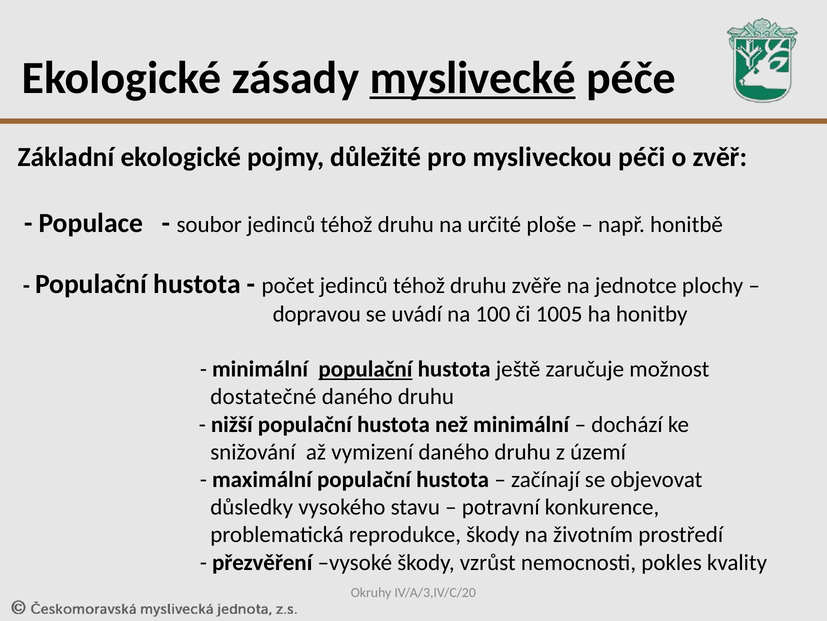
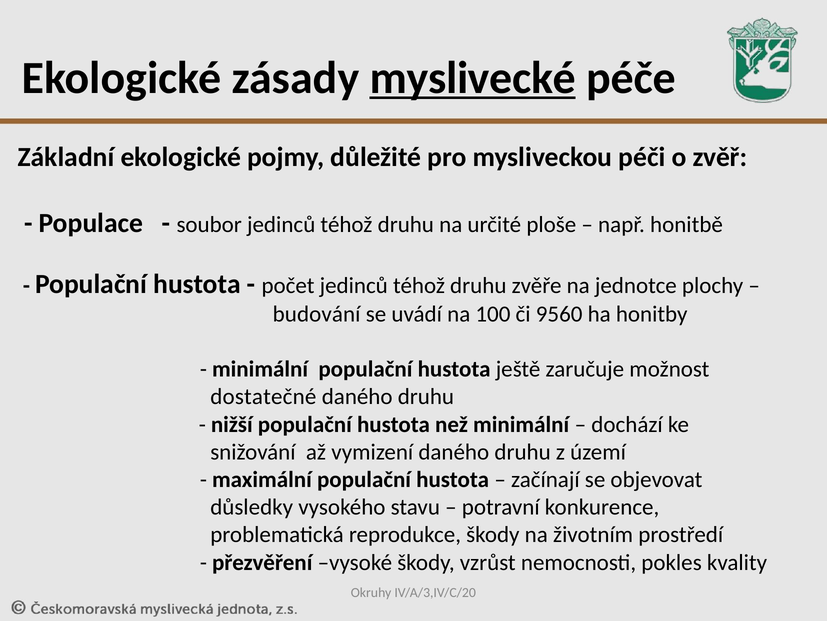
dopravou: dopravou -> budování
1005: 1005 -> 9560
populační at (365, 369) underline: present -> none
